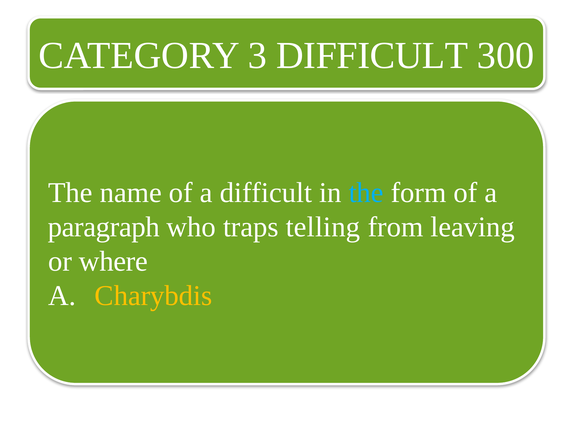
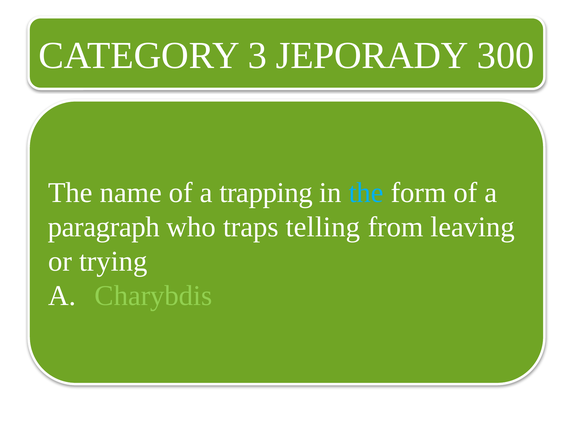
3 DIFFICULT: DIFFICULT -> JEPORADY
a difficult: difficult -> trapping
where: where -> trying
Charybdis colour: yellow -> light green
